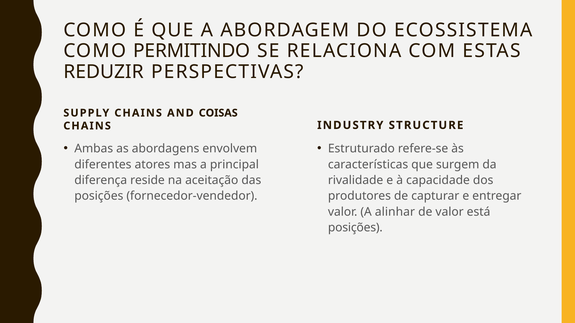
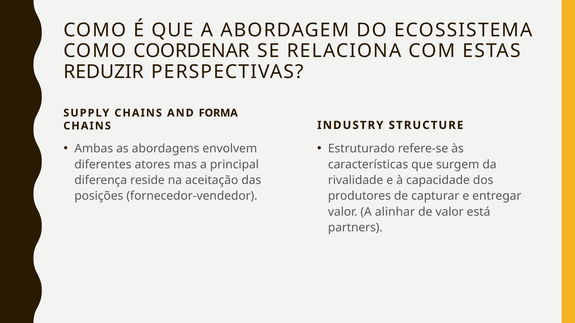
PERMITINDO: PERMITINDO -> COORDENAR
COISAS: COISAS -> FORMA
posições at (355, 228): posições -> partners
